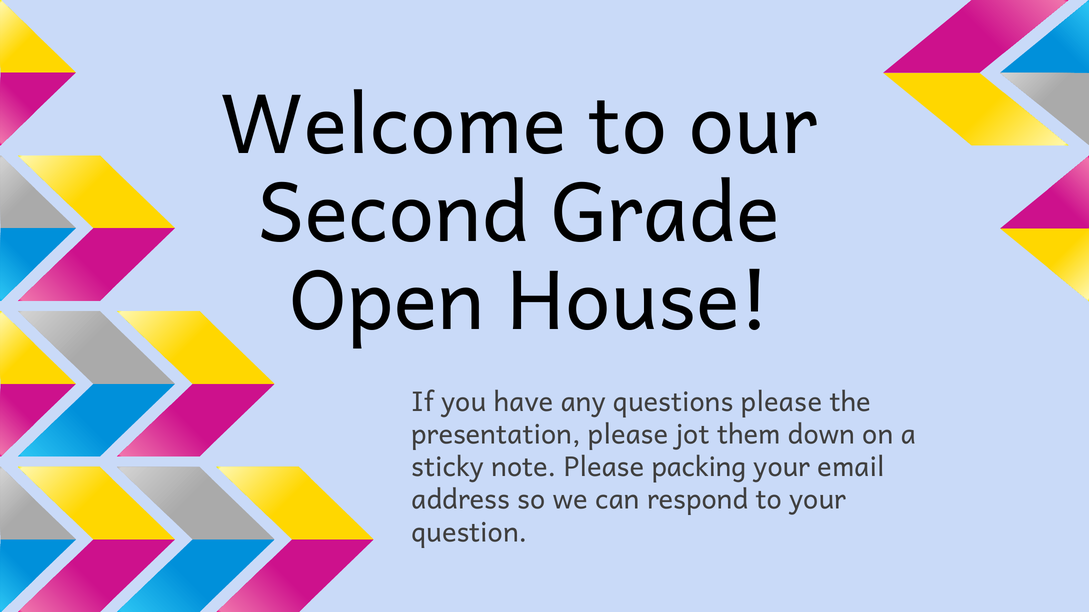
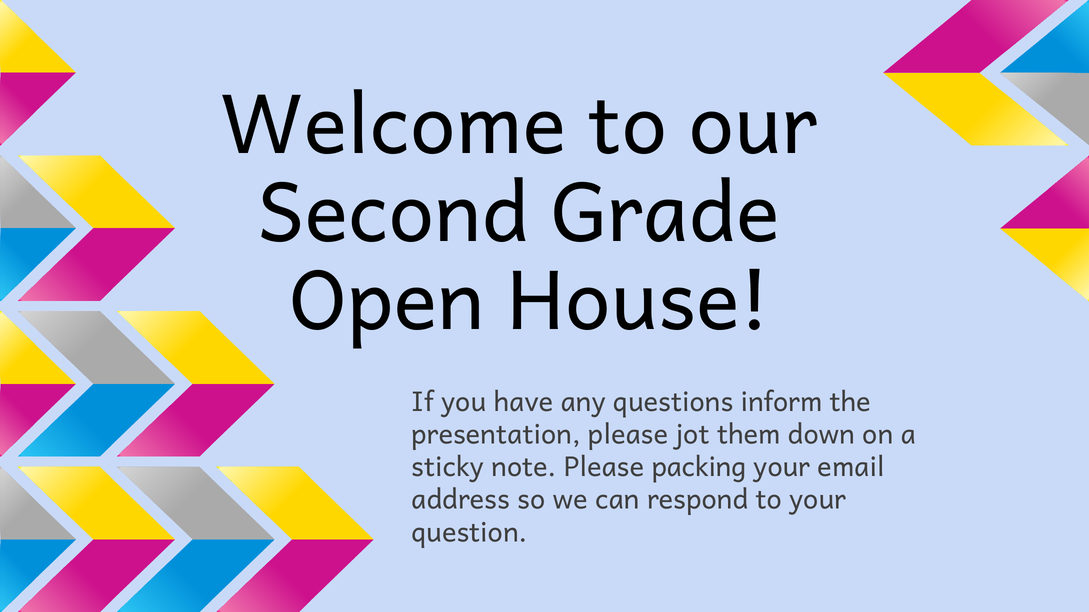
questions please: please -> inform
